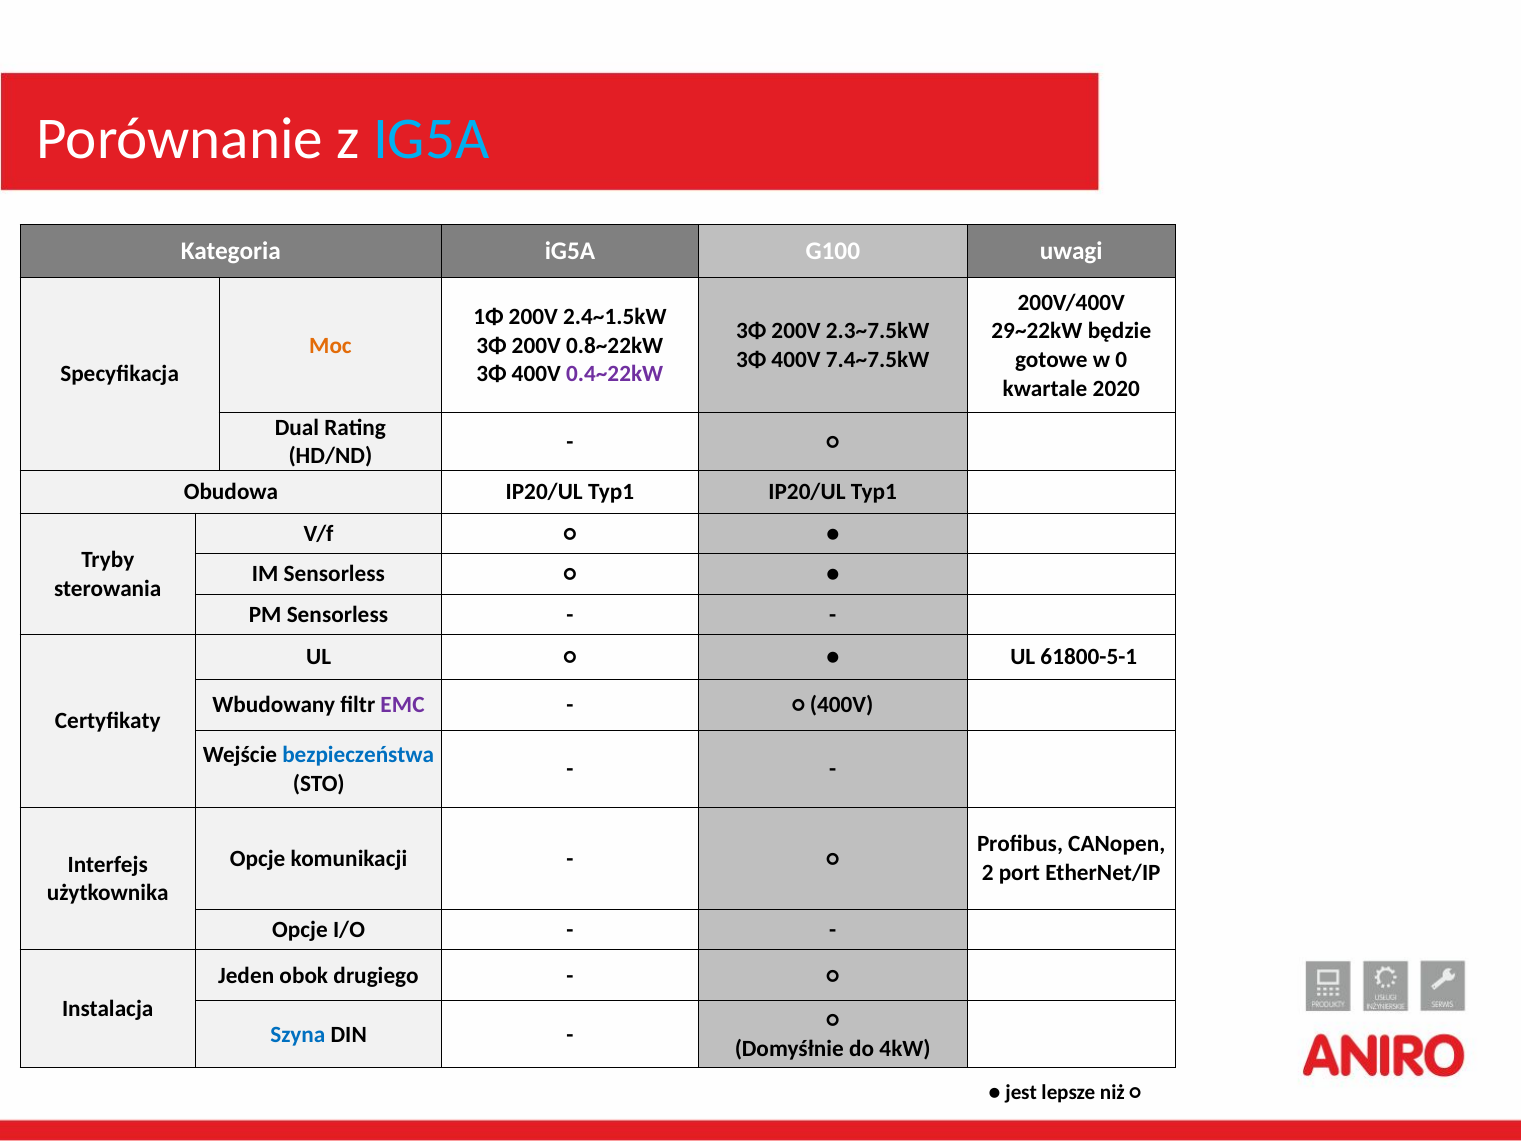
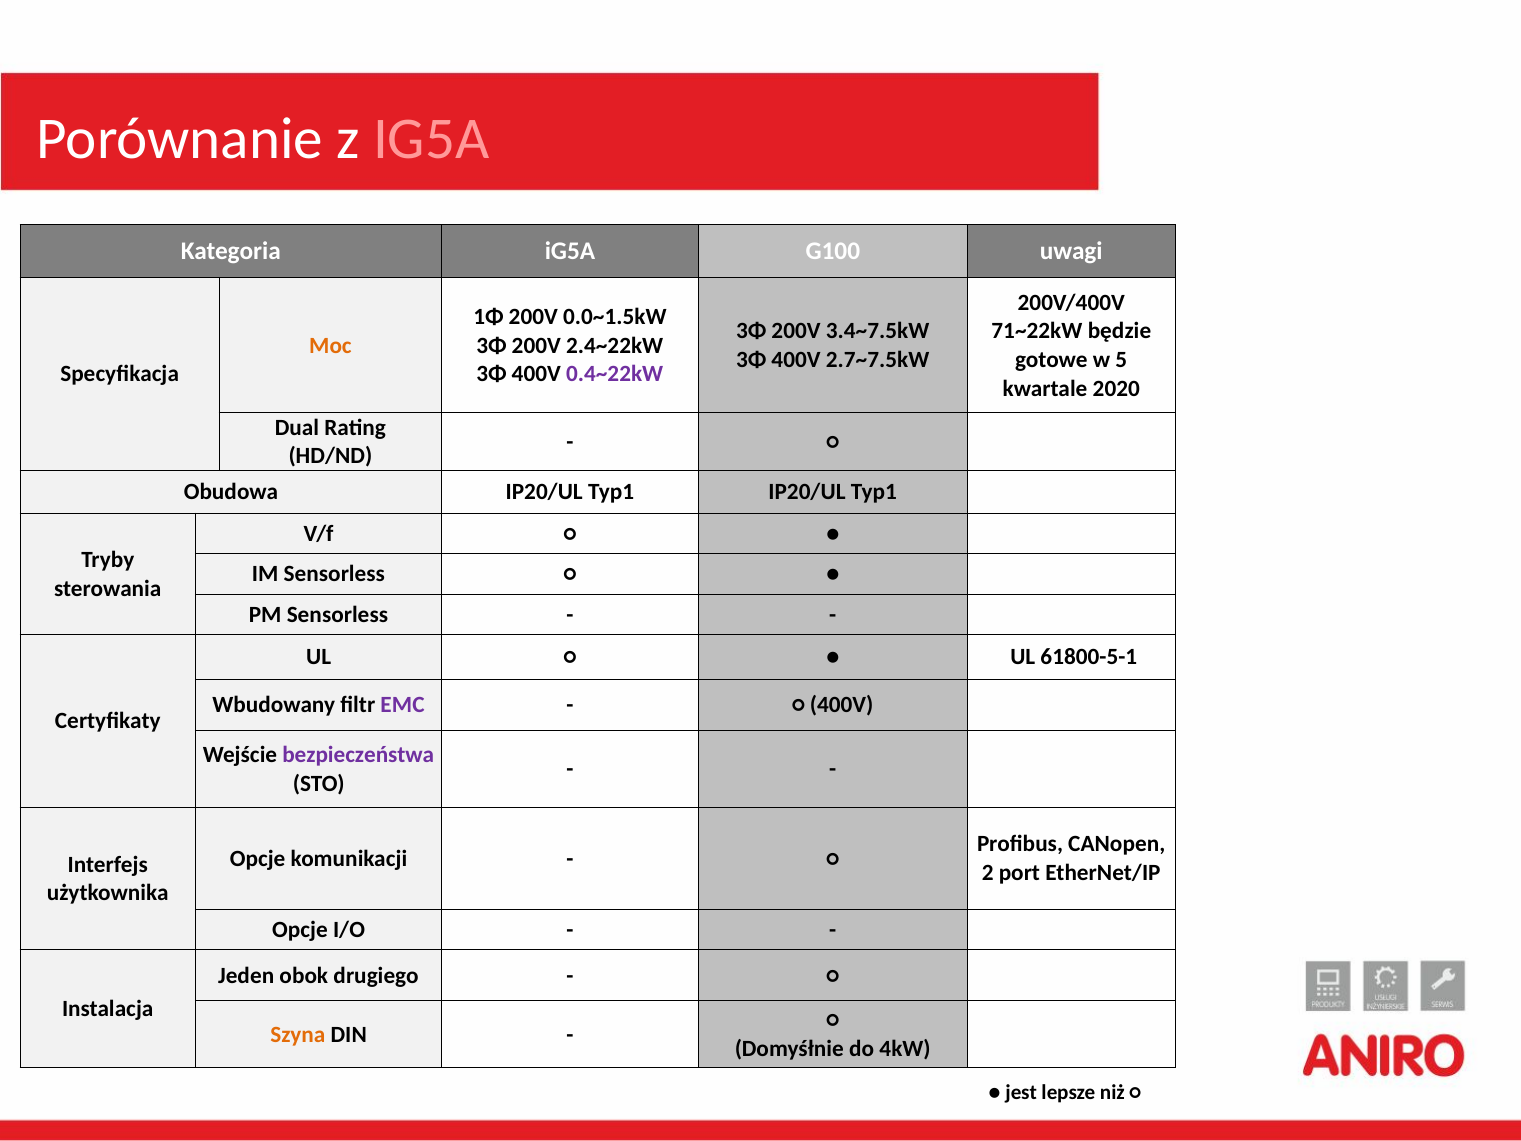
IG5A at (431, 139) colour: light blue -> pink
2.4~1.5kW: 2.4~1.5kW -> 0.0~1.5kW
2.3~7.5kW: 2.3~7.5kW -> 3.4~7.5kW
29~22kW: 29~22kW -> 71~22kW
0.8~22kW: 0.8~22kW -> 2.4~22kW
7.4~7.5kW: 7.4~7.5kW -> 2.7~7.5kW
0: 0 -> 5
bezpieczeństwa colour: blue -> purple
Szyna colour: blue -> orange
